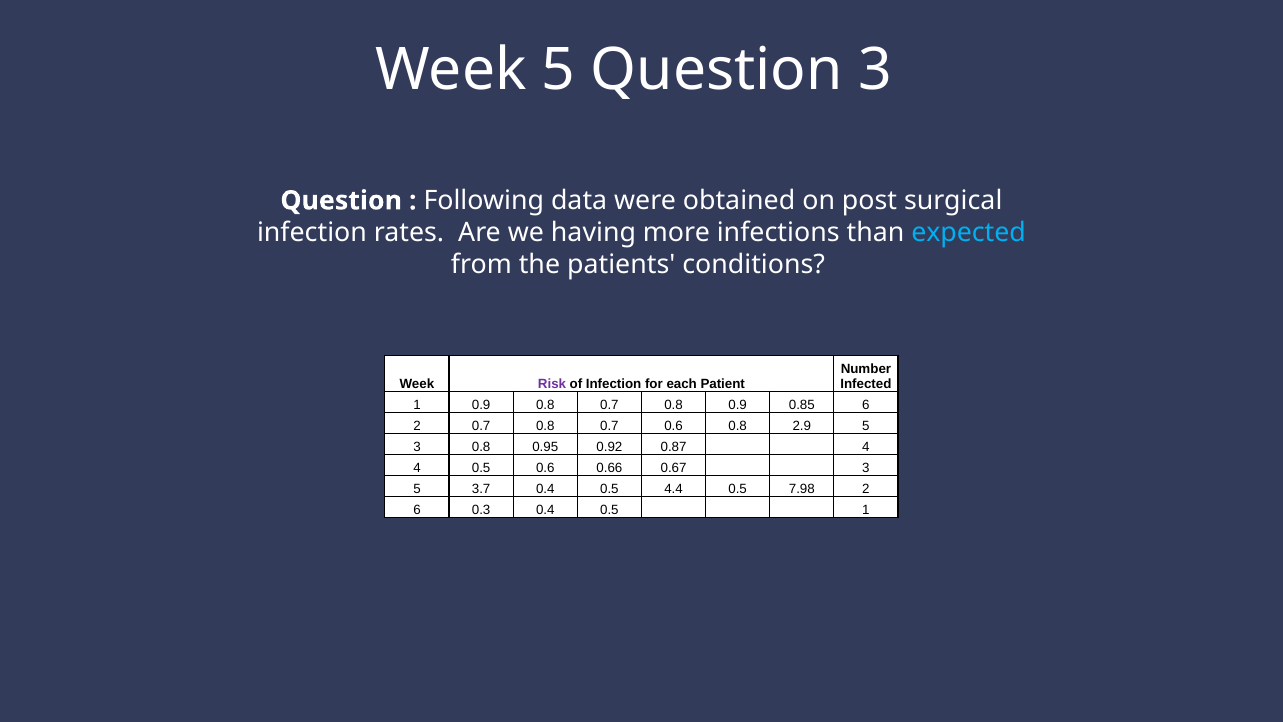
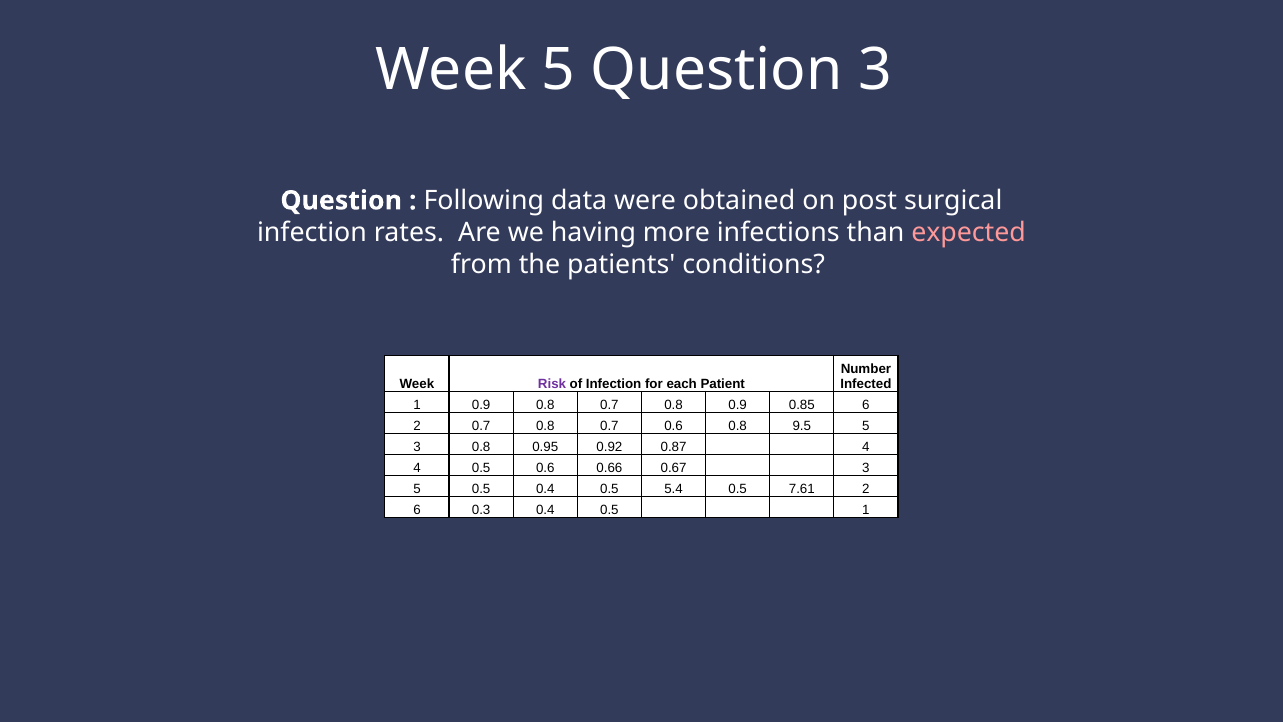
expected colour: light blue -> pink
2.9: 2.9 -> 9.5
5 3.7: 3.7 -> 0.5
4.4: 4.4 -> 5.4
7.98: 7.98 -> 7.61
